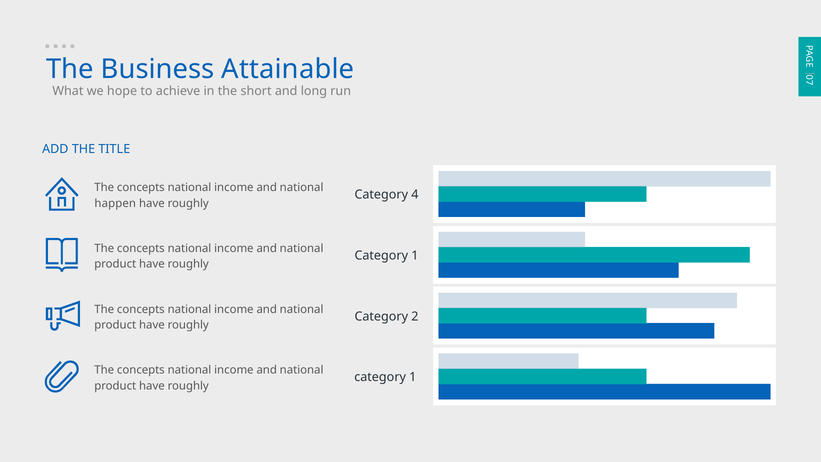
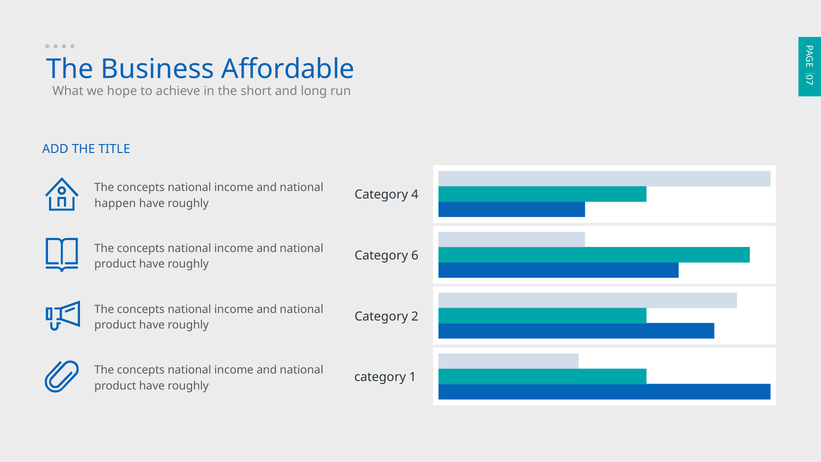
Attainable: Attainable -> Affordable
1 at (415, 255): 1 -> 6
